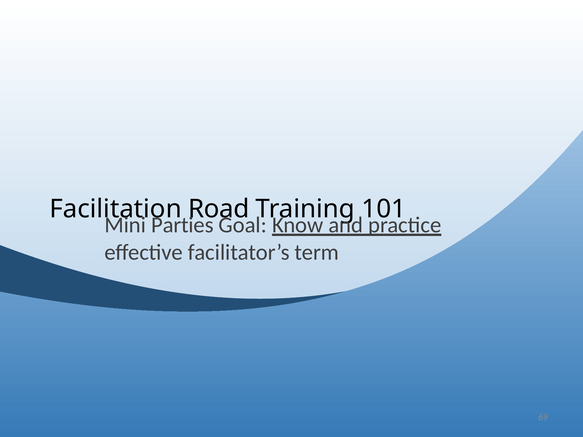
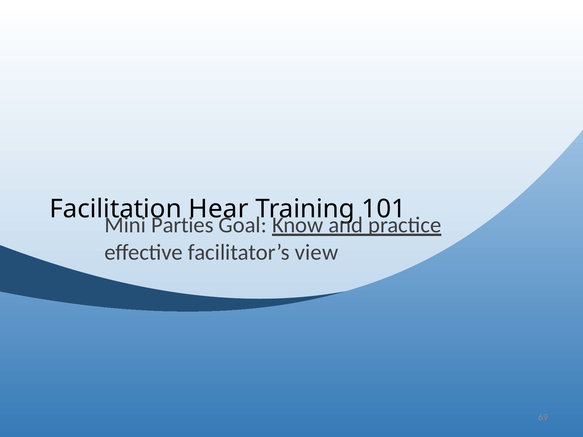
Road: Road -> Hear
term: term -> view
